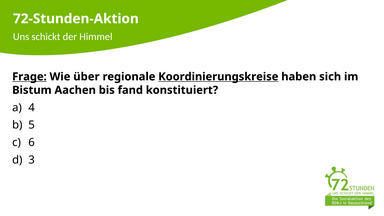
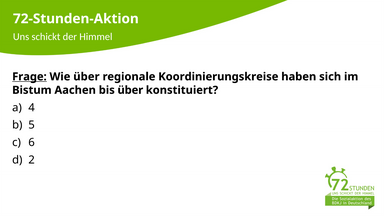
Koordinierungskreise underline: present -> none
bis fand: fand -> über
3: 3 -> 2
